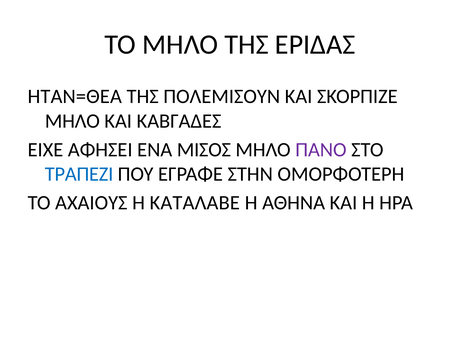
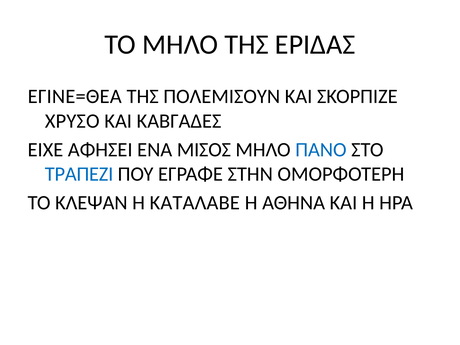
ΗΤΑΝ=ΘΕΑ: ΗΤΑΝ=ΘΕΑ -> ΕΓΙΝΕ=ΘΕΑ
ΜΗΛΟ at (72, 121): ΜΗΛΟ -> ΧΡΥΣΟ
ΠΑΝΟ colour: purple -> blue
ΑΧΑΙΟΥΣ: ΑΧΑΙΟΥΣ -> ΚΛΕΨΑΝ
